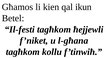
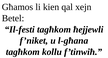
ikun: ikun -> xejn
